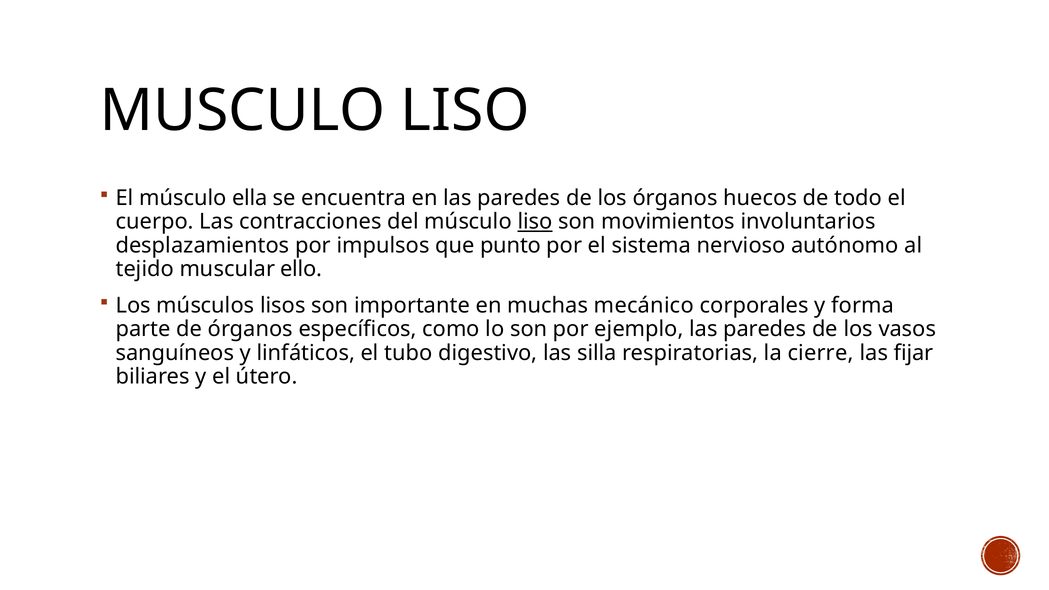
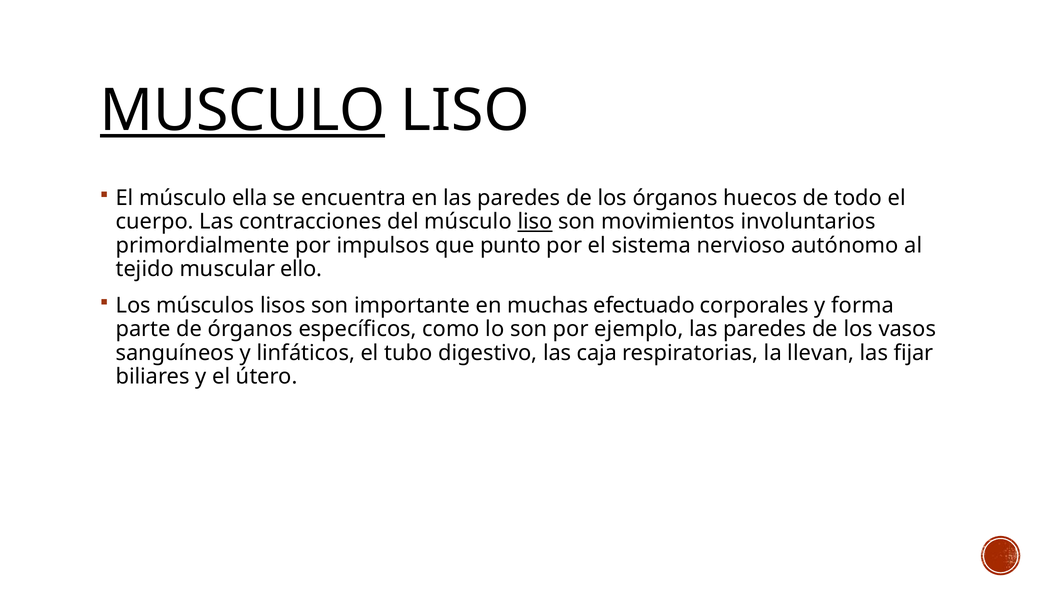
MUSCULO underline: none -> present
desplazamientos: desplazamientos -> primordialmente
mecánico: mecánico -> efectuado
silla: silla -> caja
cierre: cierre -> llevan
